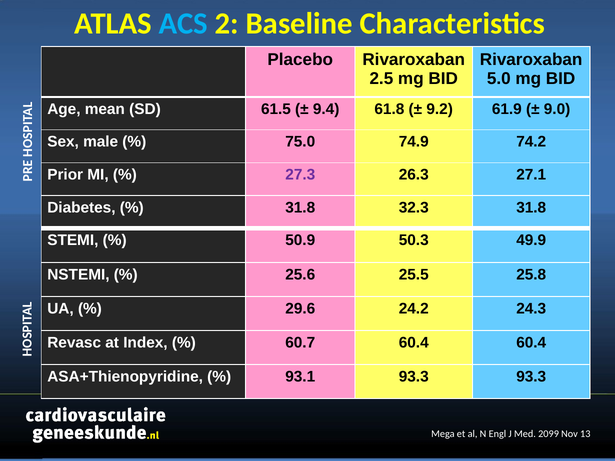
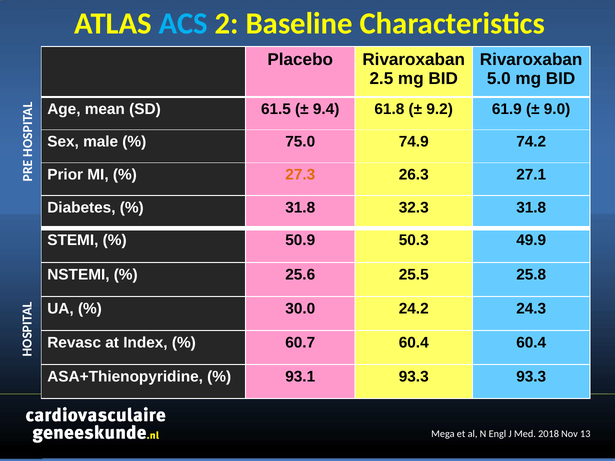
27.3 colour: purple -> orange
29.6: 29.6 -> 30.0
2099: 2099 -> 2018
